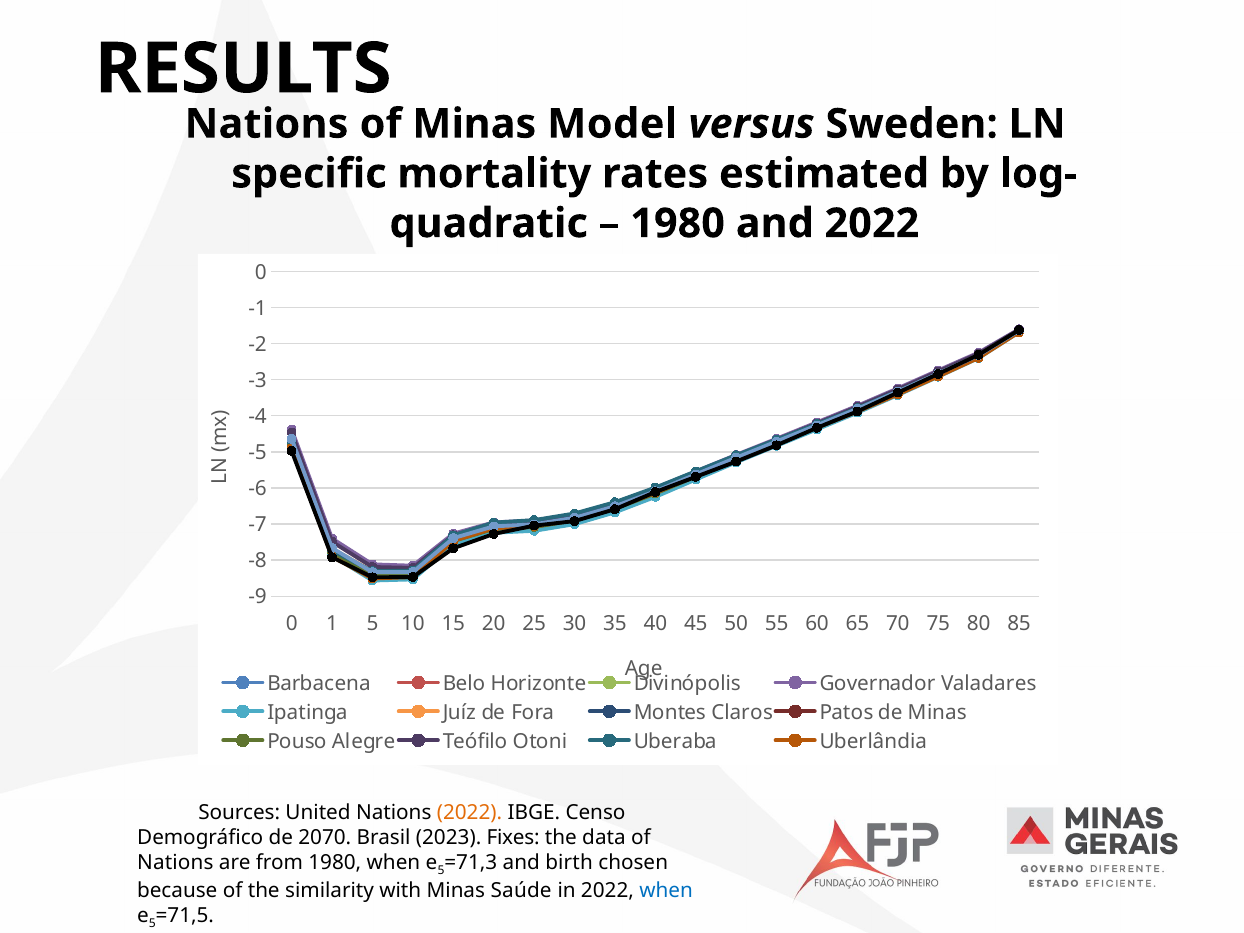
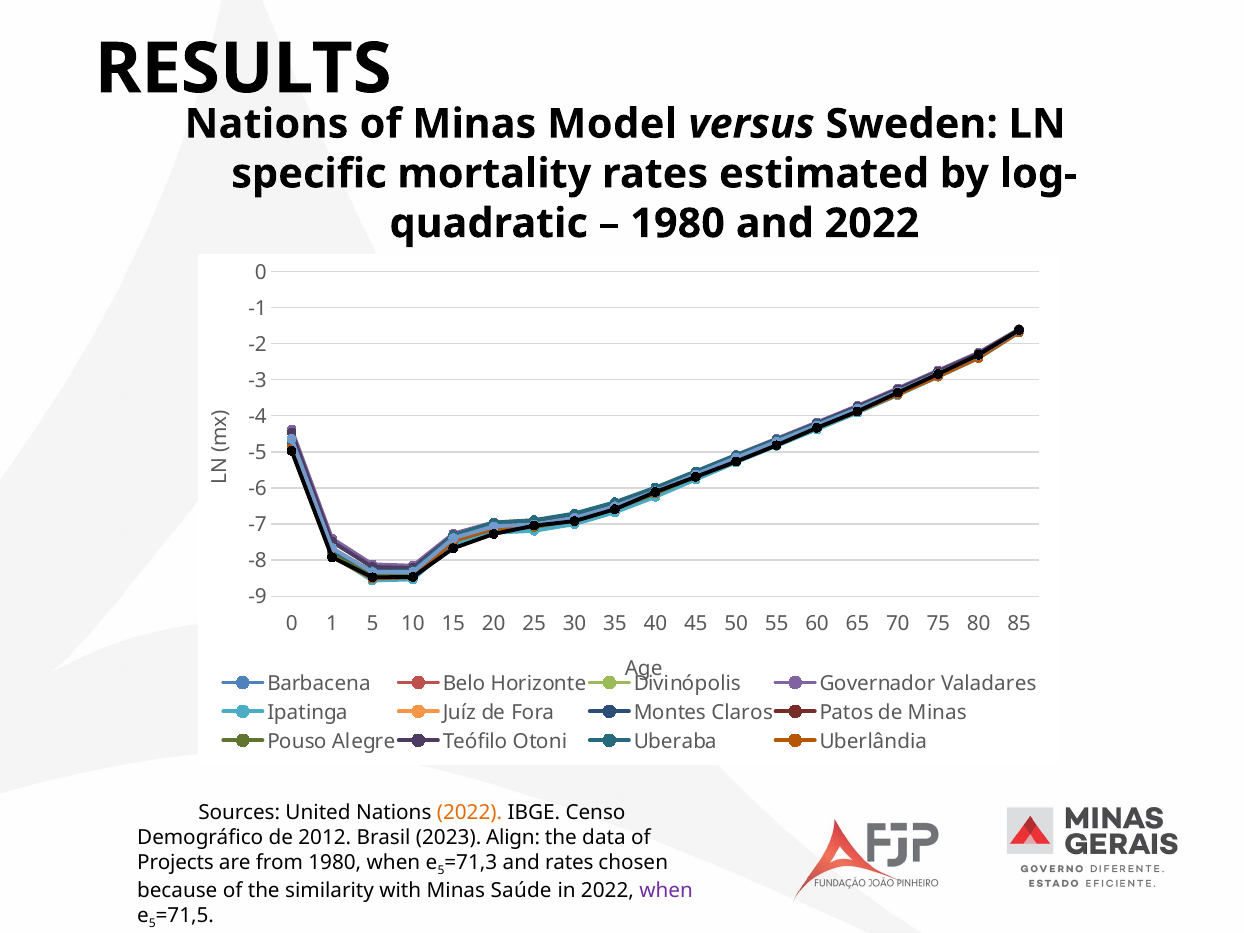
2070: 2070 -> 2012
Fixes: Fixes -> Align
Nations at (175, 863): Nations -> Projects
and birth: birth -> rates
when at (666, 891) colour: blue -> purple
